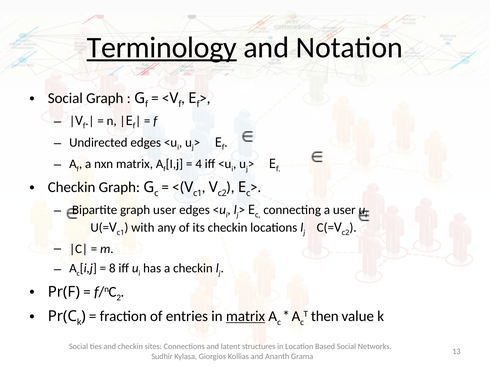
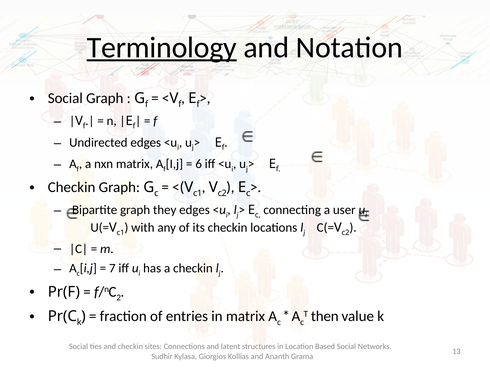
4: 4 -> 6
graph user: user -> they
8: 8 -> 7
matrix at (245, 316) underline: present -> none
